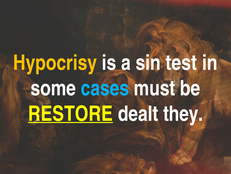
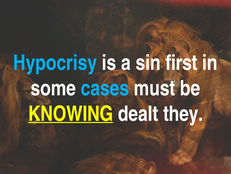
Hypocrisy colour: yellow -> light blue
test: test -> first
RESTORE: RESTORE -> KNOWING
